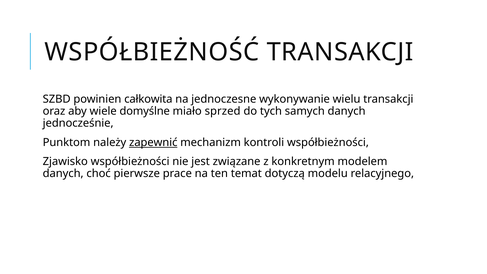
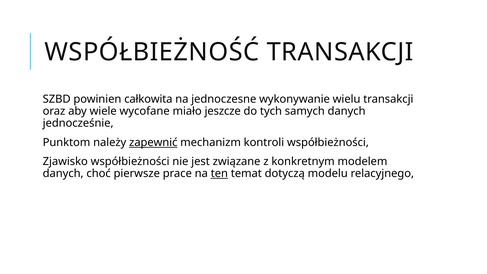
domyślne: domyślne -> wycofane
sprzed: sprzed -> jeszcze
ten underline: none -> present
